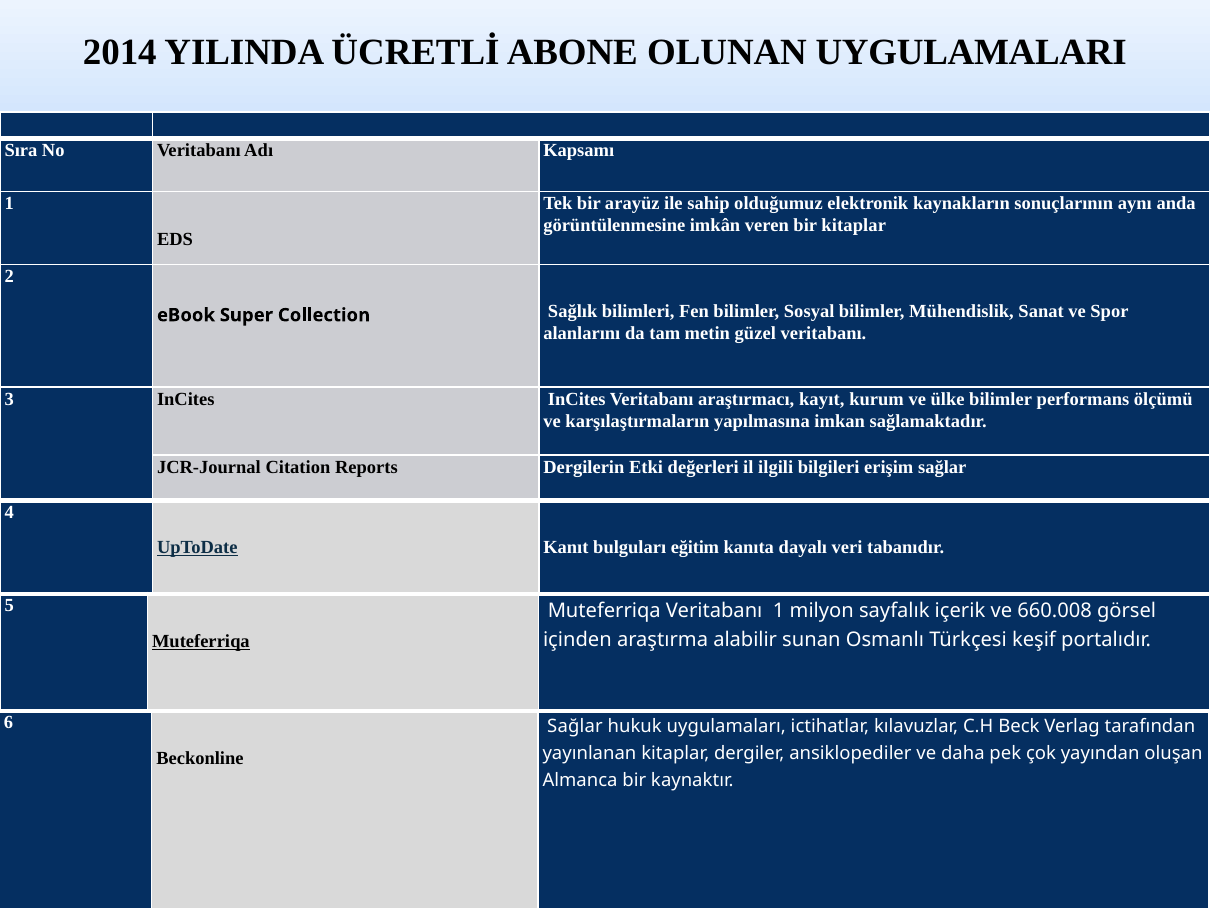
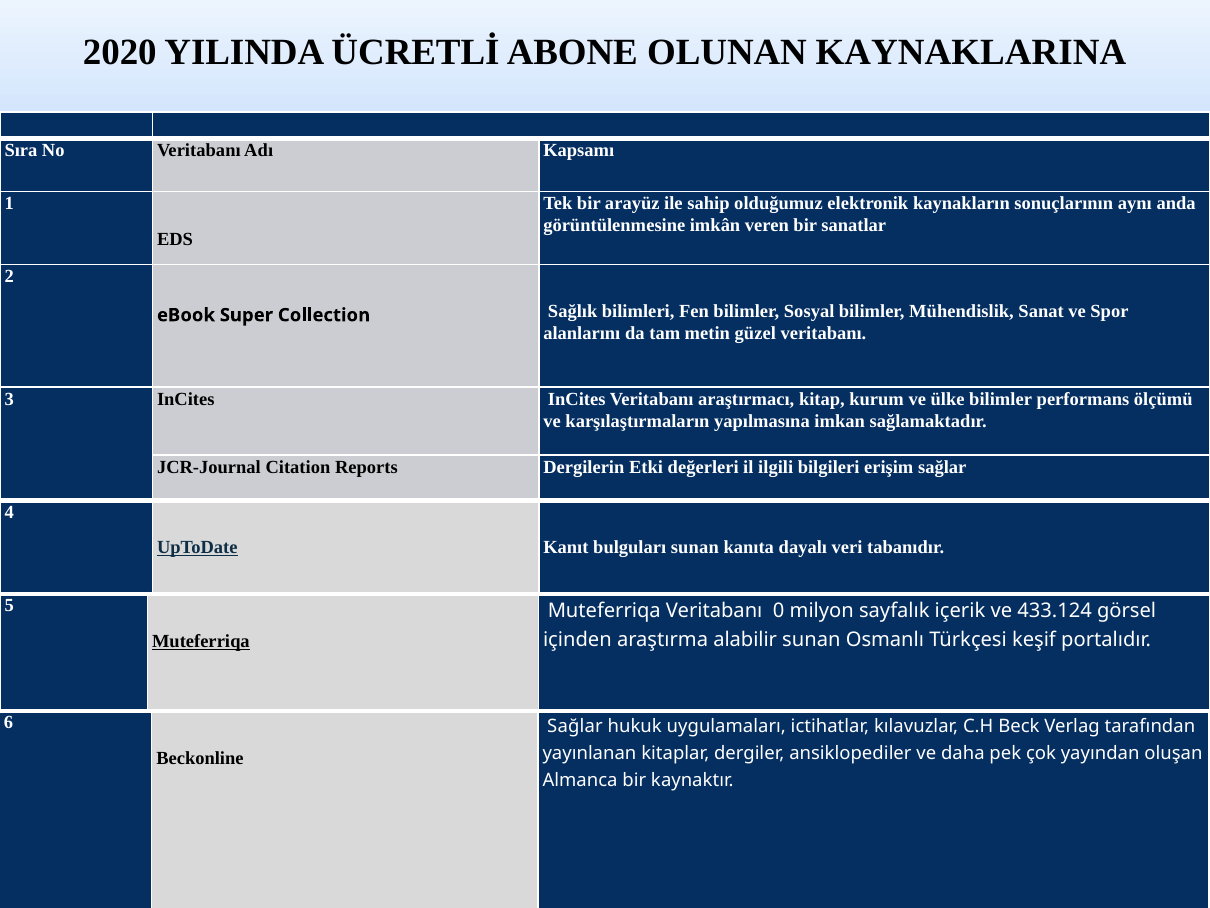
2014: 2014 -> 2020
UYGULAMALARI: UYGULAMALARI -> KAYNAKLARINA
bir kitaplar: kitaplar -> sanatlar
kayıt: kayıt -> kitap
bulguları eğitim: eğitim -> sunan
Veritabanı 1: 1 -> 0
660.008: 660.008 -> 433.124
